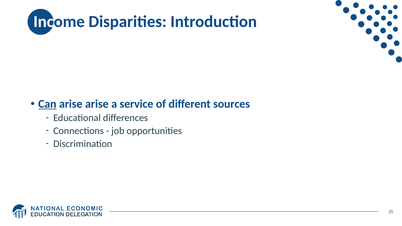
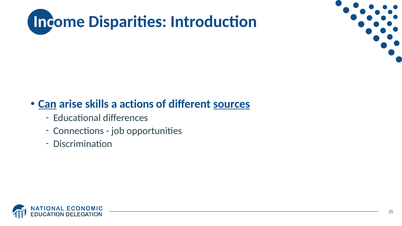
arise arise: arise -> skills
service: service -> actions
sources underline: none -> present
